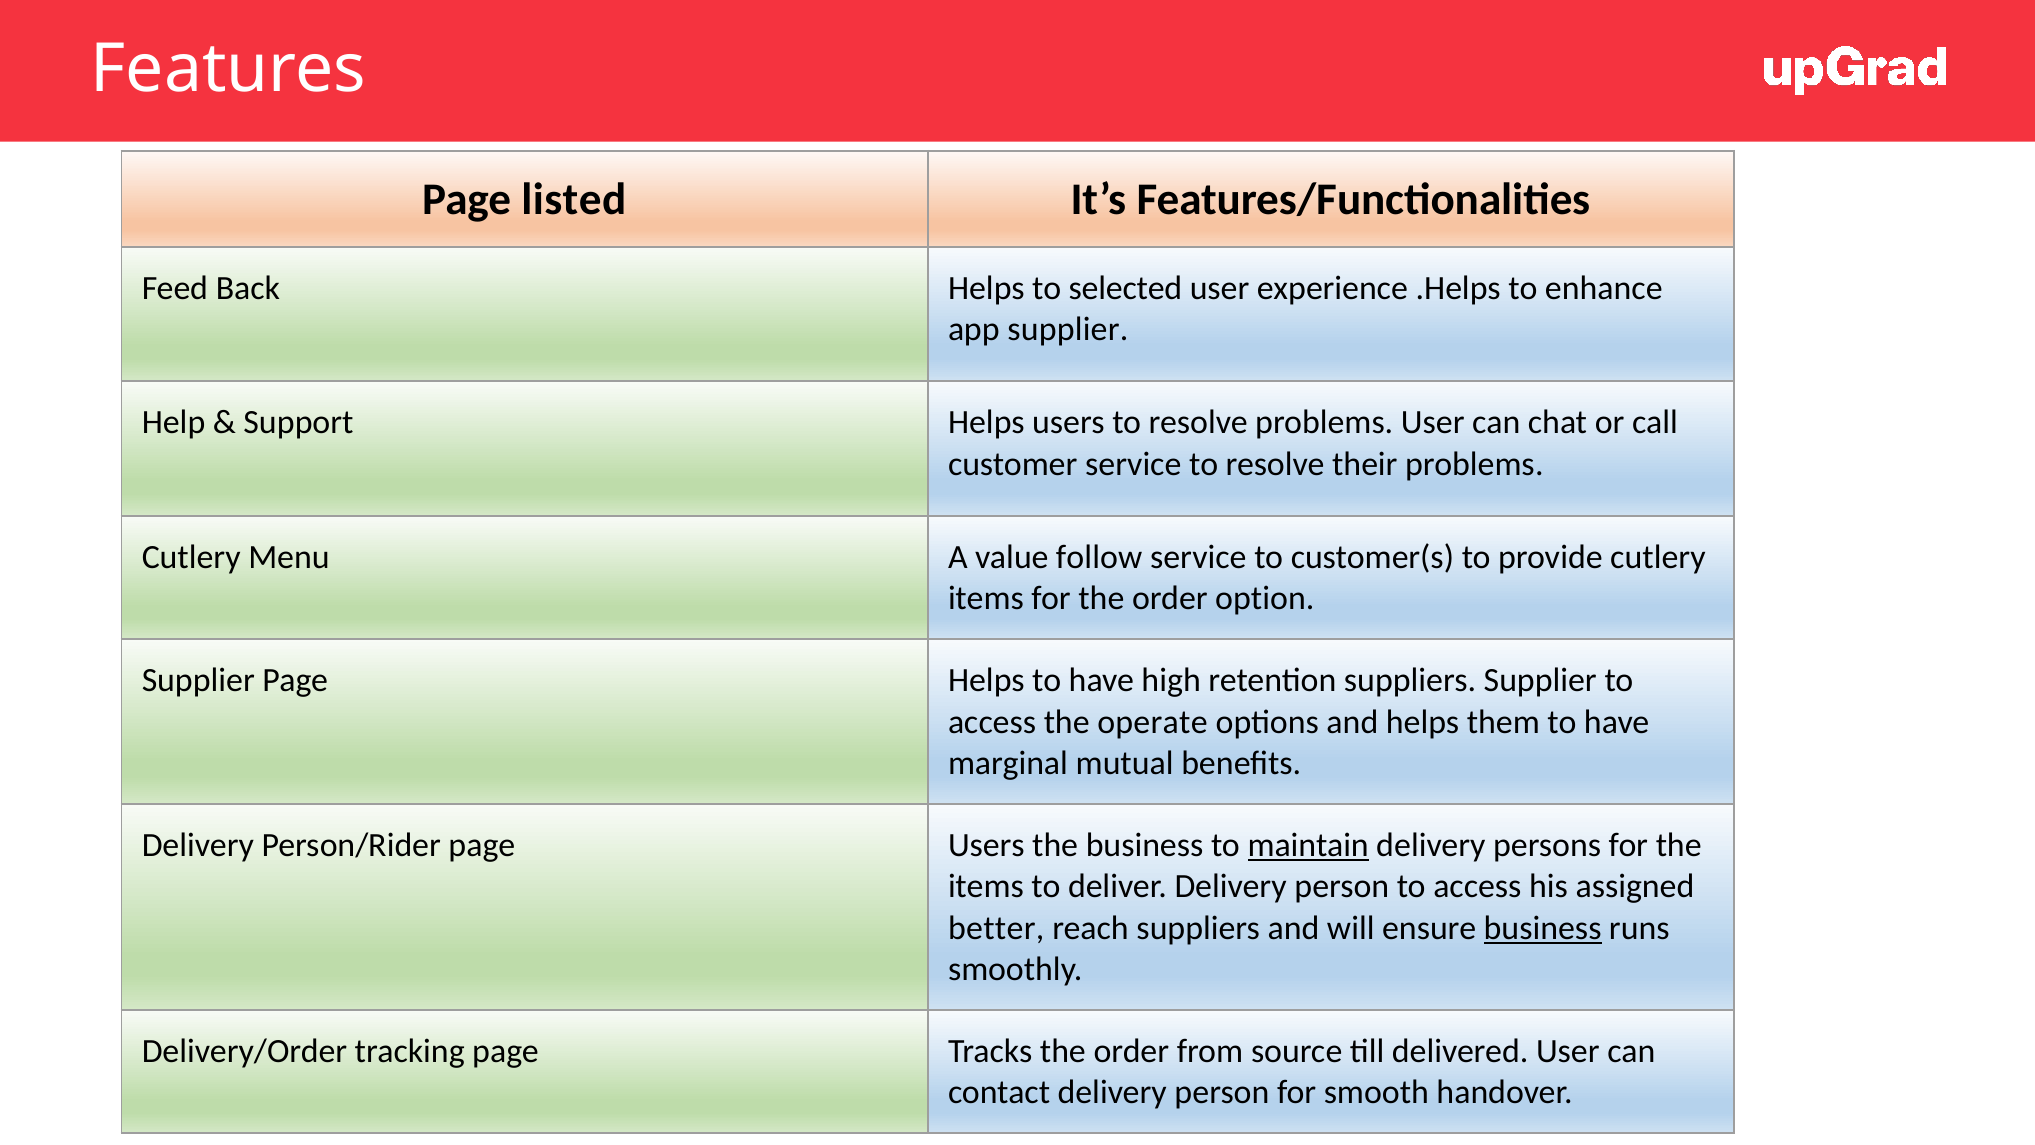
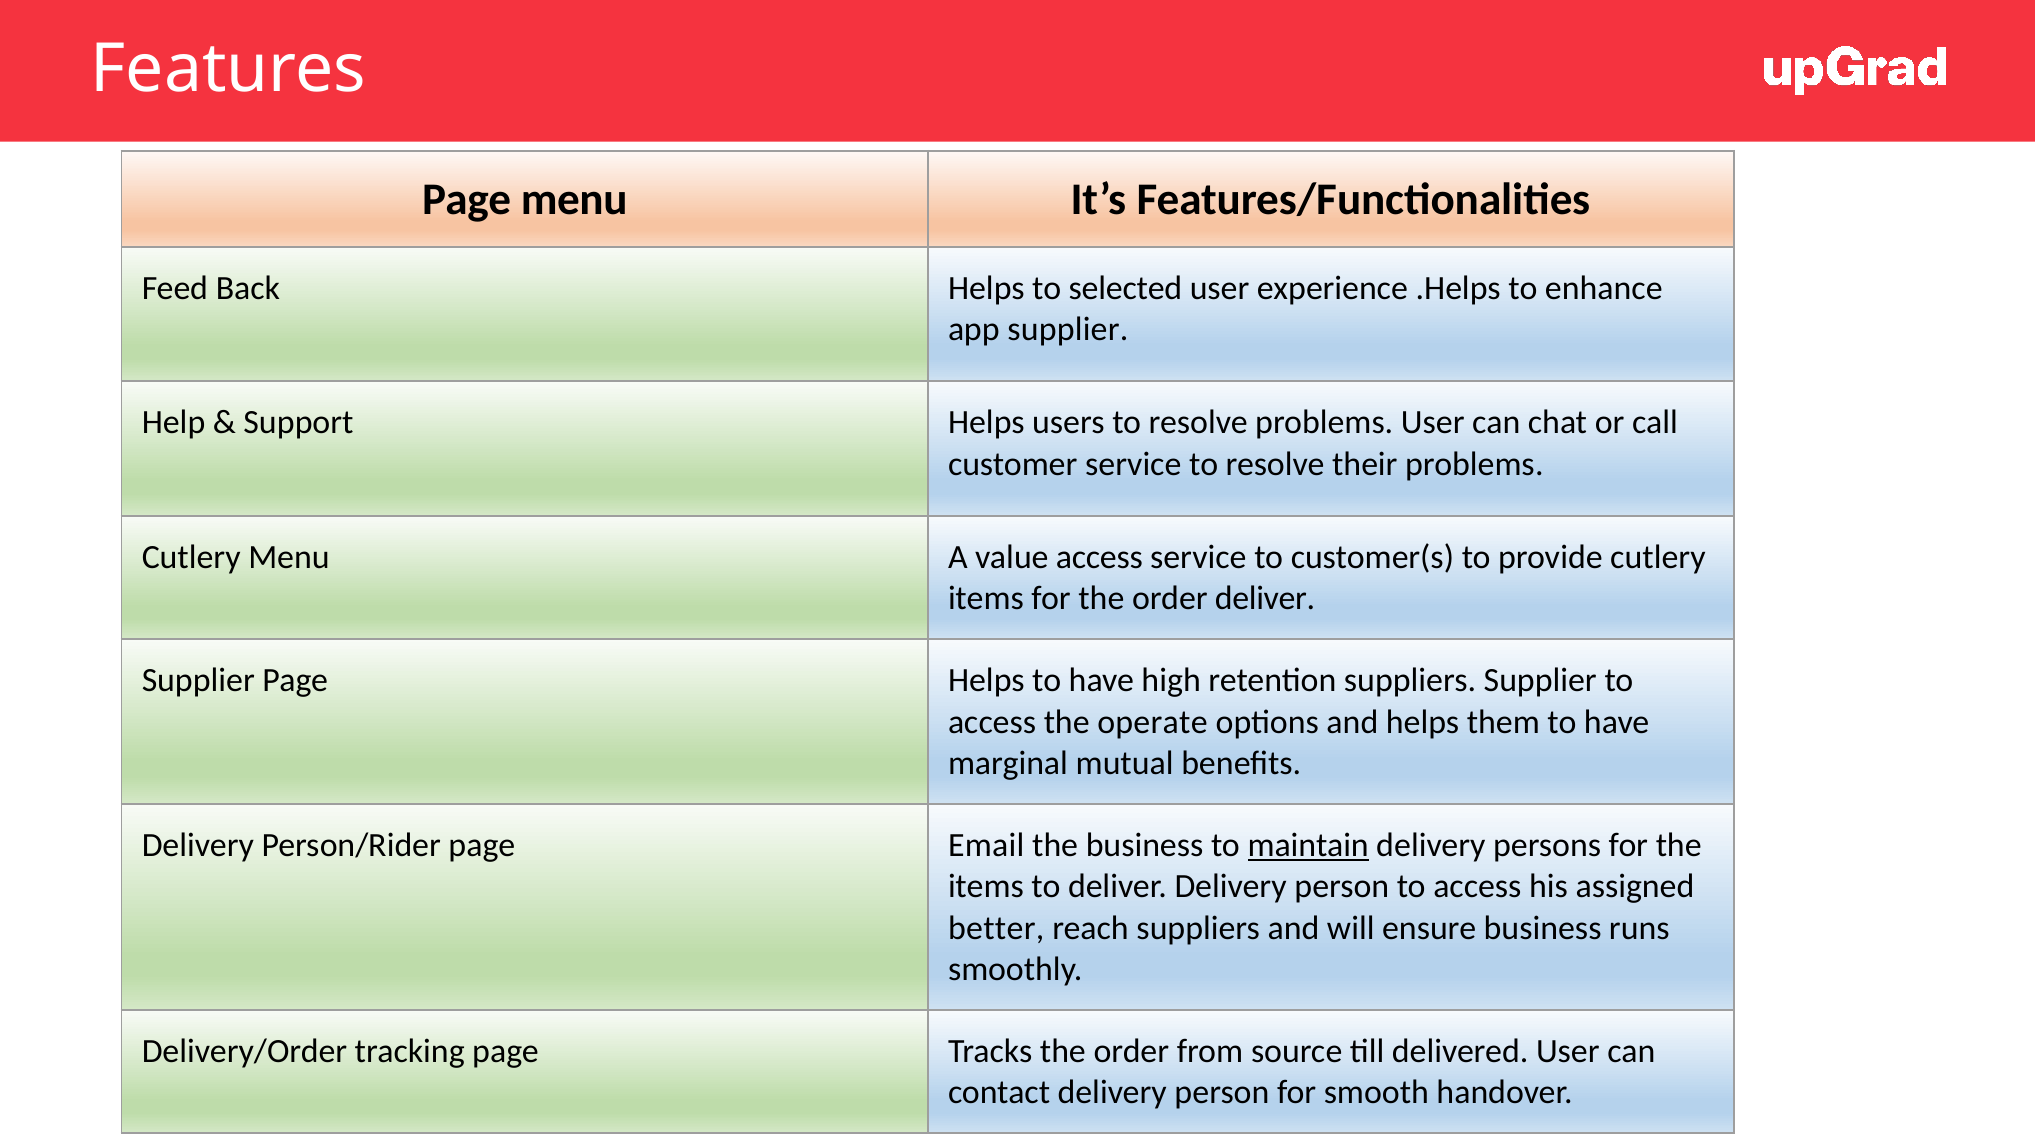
Page listed: listed -> menu
value follow: follow -> access
order option: option -> deliver
page Users: Users -> Email
business at (1543, 928) underline: present -> none
